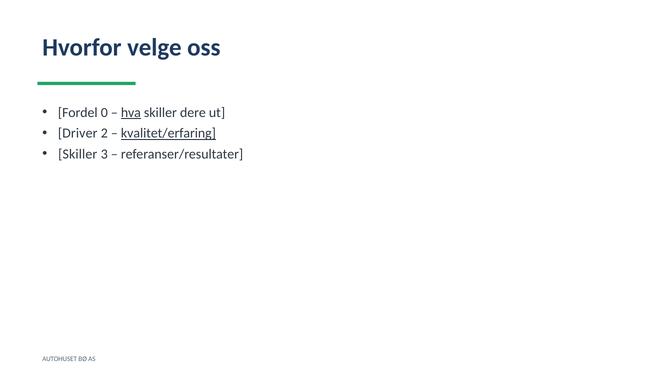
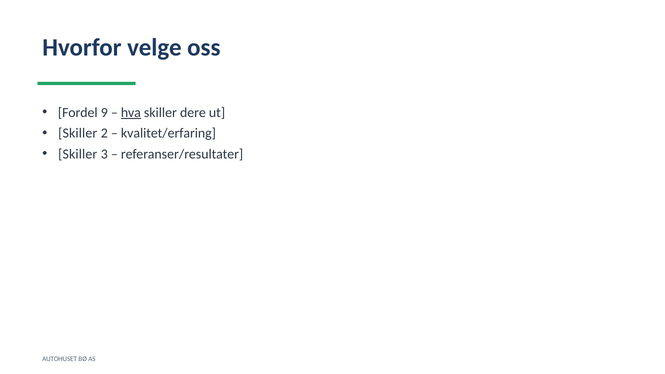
0: 0 -> 9
Driver at (78, 133): Driver -> Skiller
kvalitet/erfaring underline: present -> none
